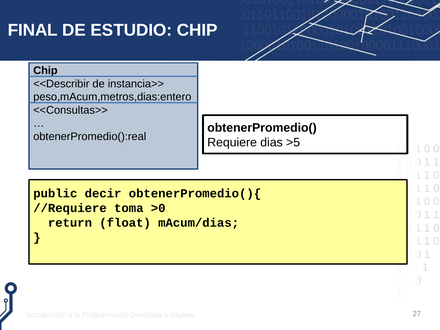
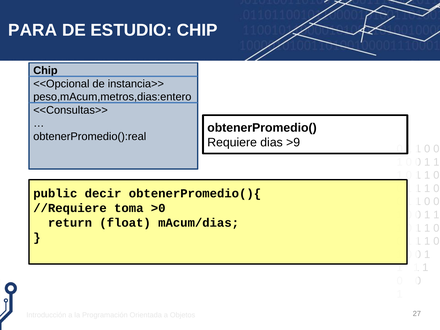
FINAL: FINAL -> PARA
<<Describir: <<Describir -> <<Opcional
>5: >5 -> >9
